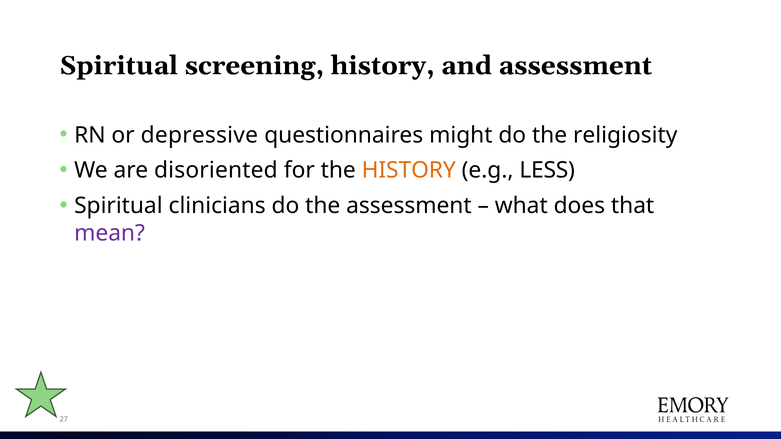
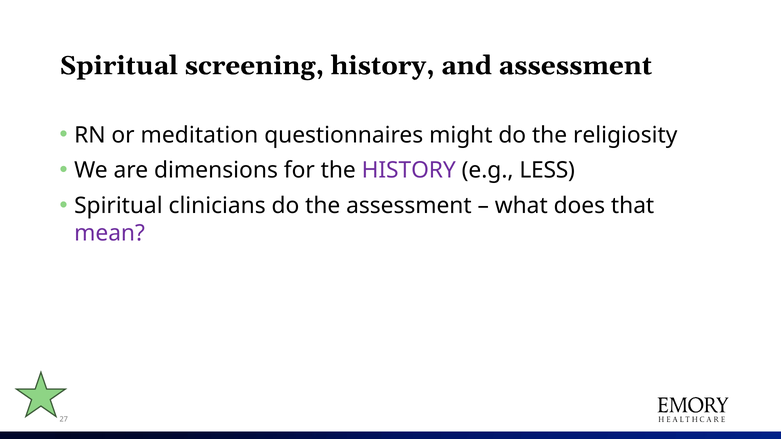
depressive: depressive -> meditation
disoriented: disoriented -> dimensions
HISTORY at (409, 171) colour: orange -> purple
